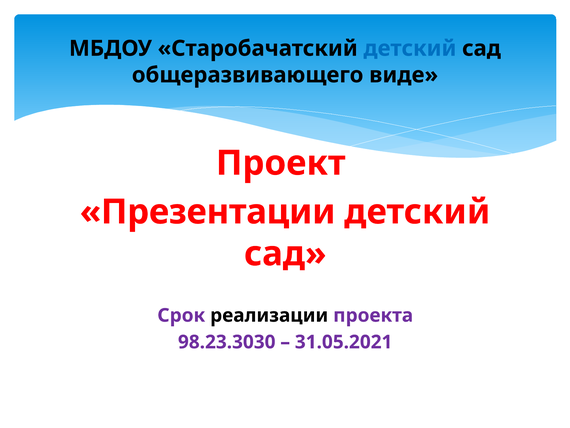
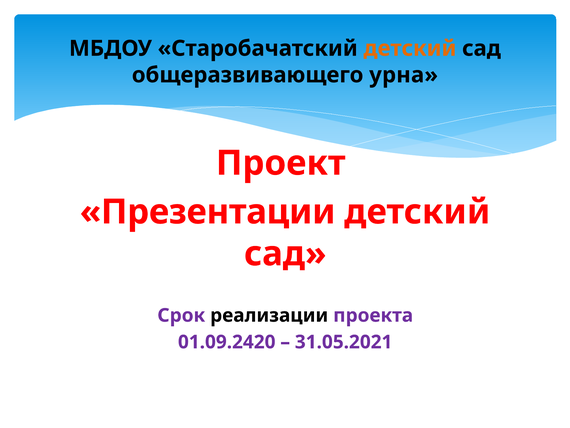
детский at (410, 48) colour: blue -> orange
виде: виде -> урна
98.23.3030: 98.23.3030 -> 01.09.2420
